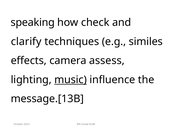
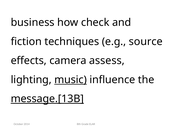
speaking: speaking -> business
clarify: clarify -> fiction
similes: similes -> source
message.[13B underline: none -> present
